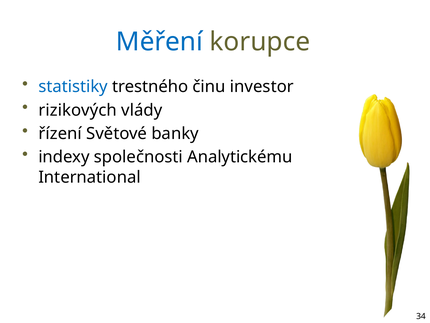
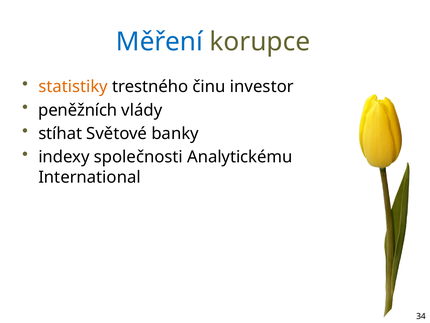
statistiky colour: blue -> orange
rizikových: rizikových -> peněžních
řízení: řízení -> stíhat
